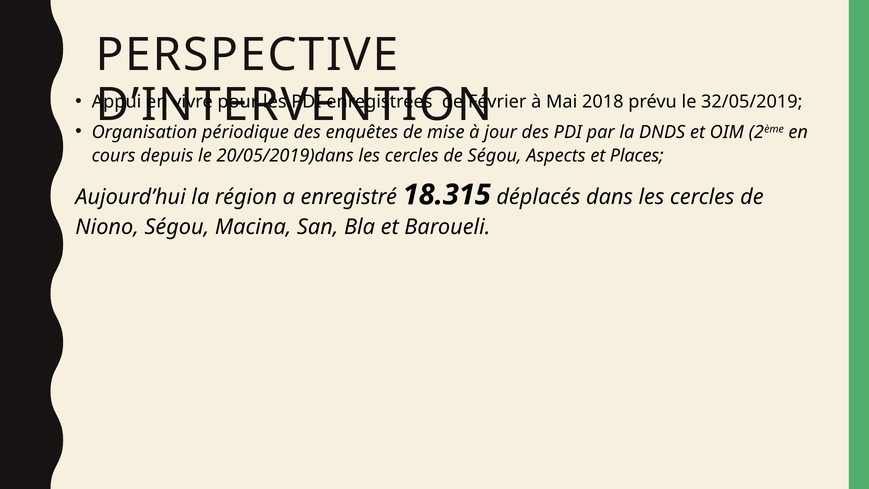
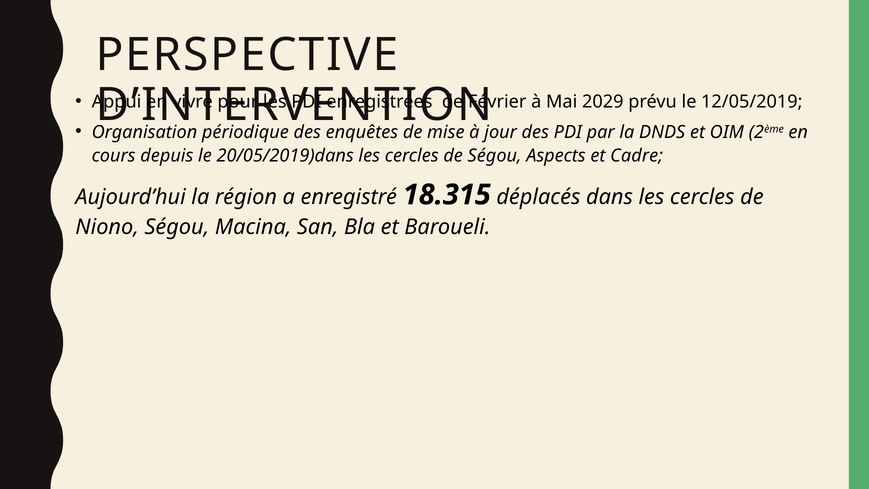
2018: 2018 -> 2029
32/05/2019: 32/05/2019 -> 12/05/2019
Places: Places -> Cadre
